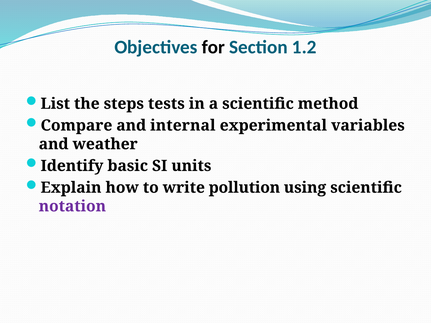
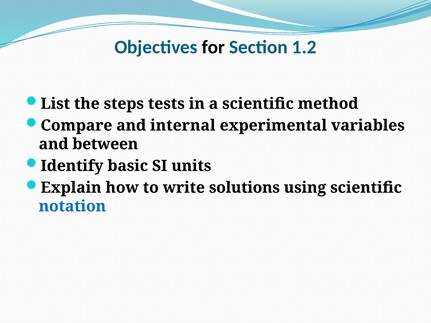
weather: weather -> between
pollution: pollution -> solutions
notation colour: purple -> blue
